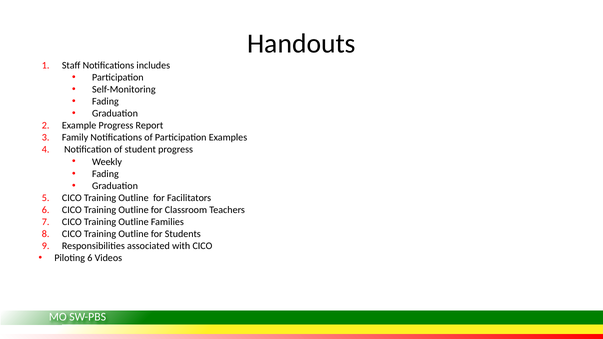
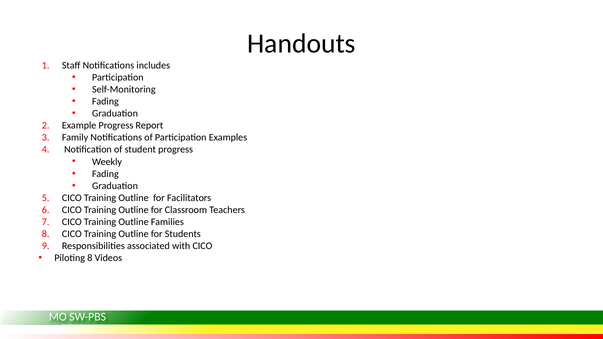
Piloting 6: 6 -> 8
